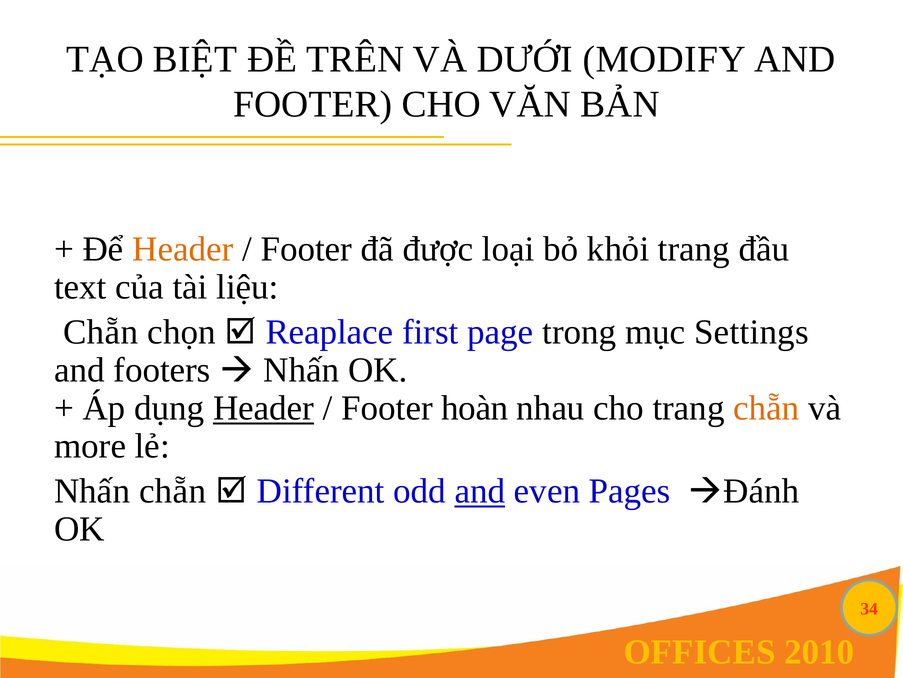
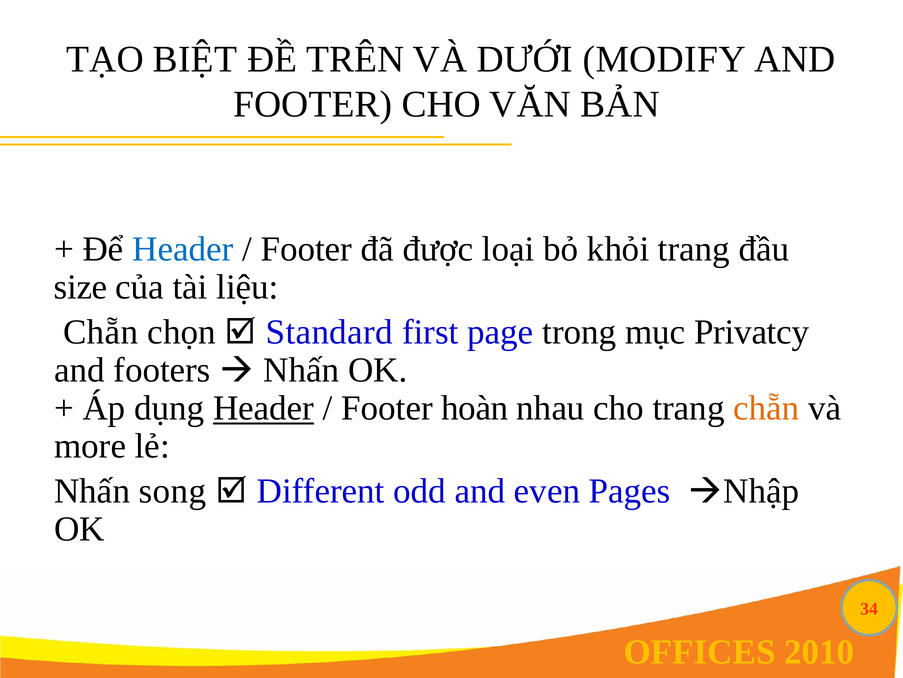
Header at (183, 249) colour: orange -> blue
text: text -> size
Reaplace: Reaplace -> Standard
Settings: Settings -> Privatcy
Nhấn chẵn: chẵn -> song
and at (480, 491) underline: present -> none
Đánh: Đánh -> Nhập
